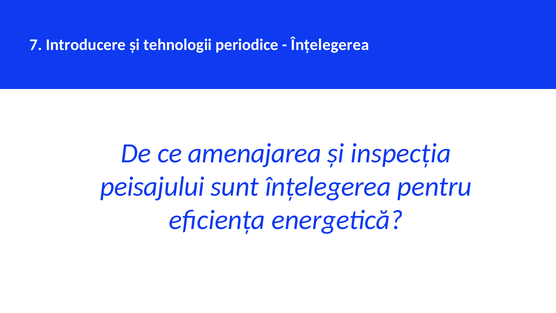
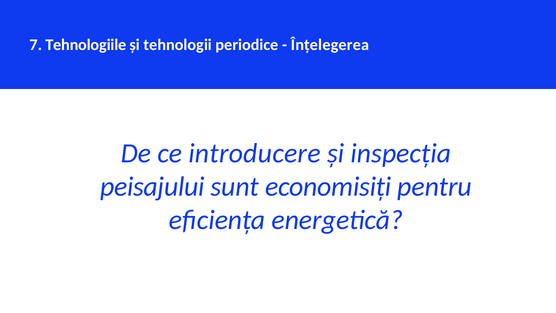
Introducere: Introducere -> Tehnologiile
amenajarea: amenajarea -> introducere
sunt înțelegerea: înțelegerea -> economisiți
